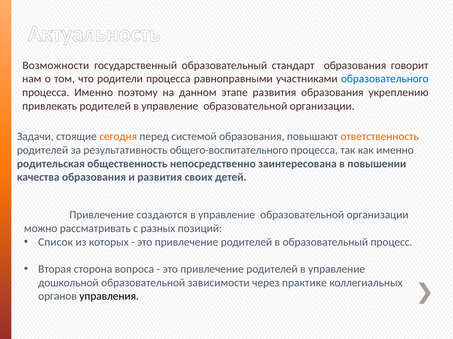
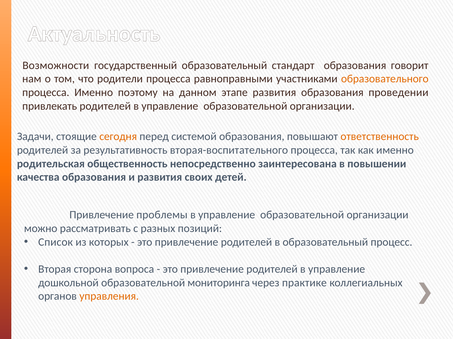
образовательного colour: blue -> orange
укреплению: укреплению -> проведении
общего-воспитательного: общего-воспитательного -> вторая-воспитательного
создаются: создаются -> проблемы
зависимости: зависимости -> мониторинга
управления colour: black -> orange
